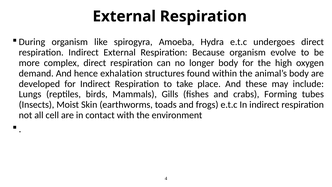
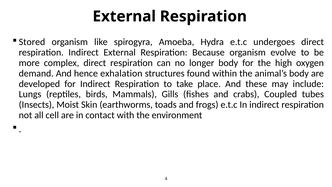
During: During -> Stored
Forming: Forming -> Coupled
